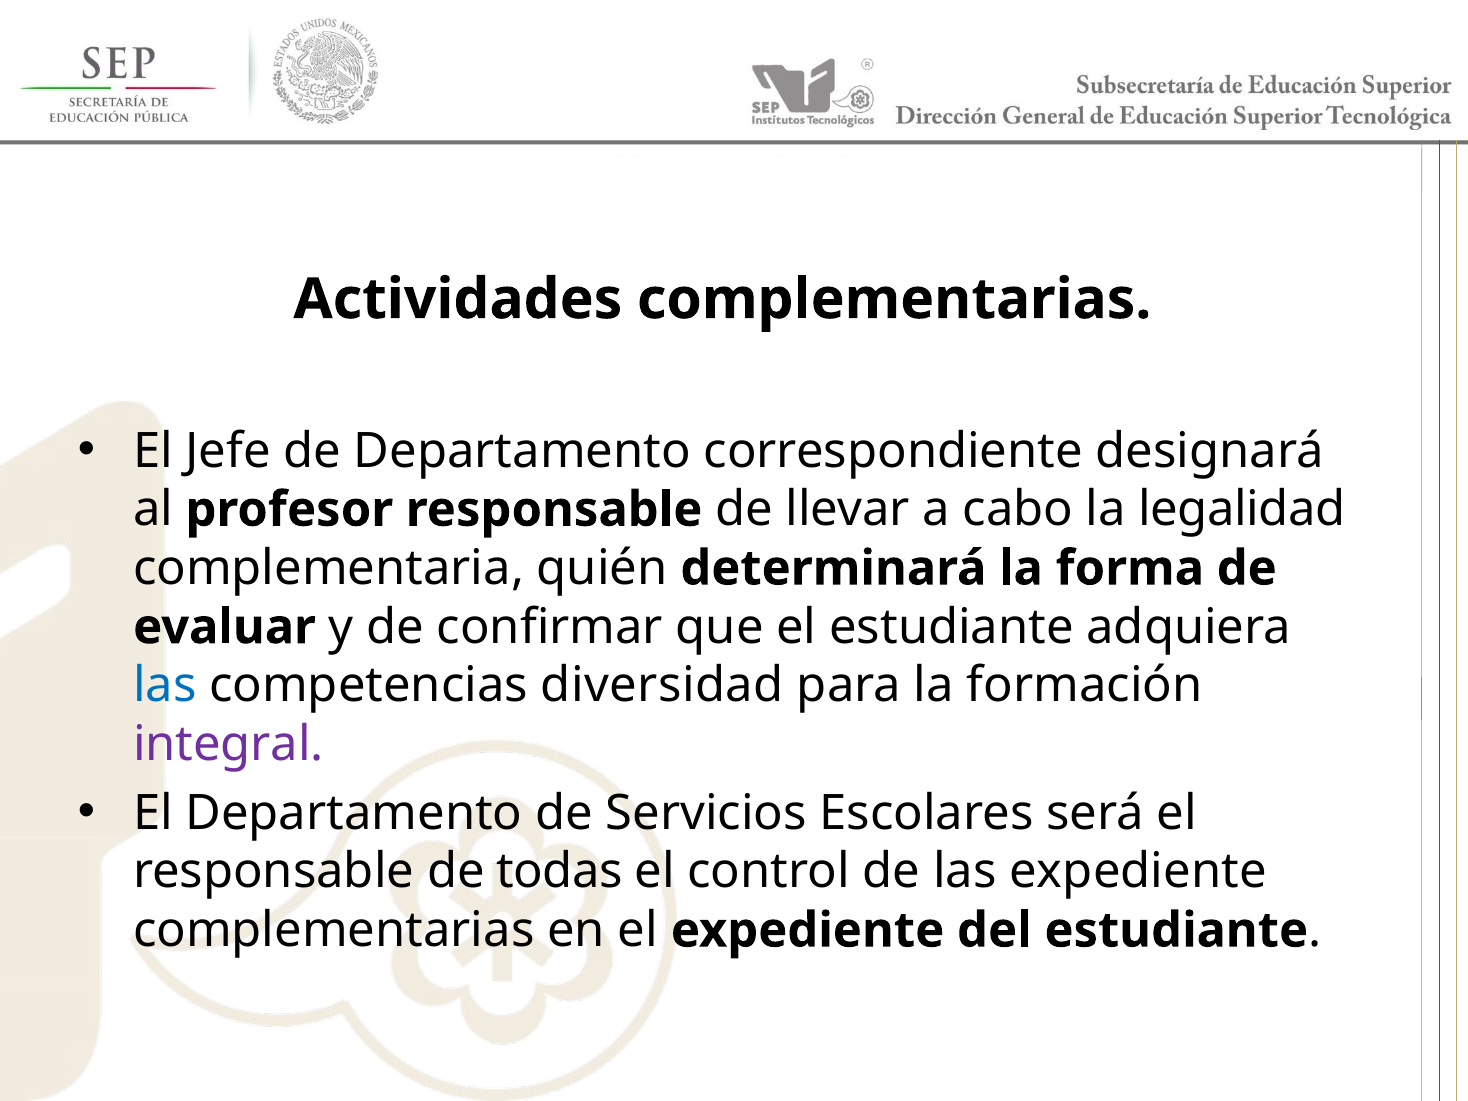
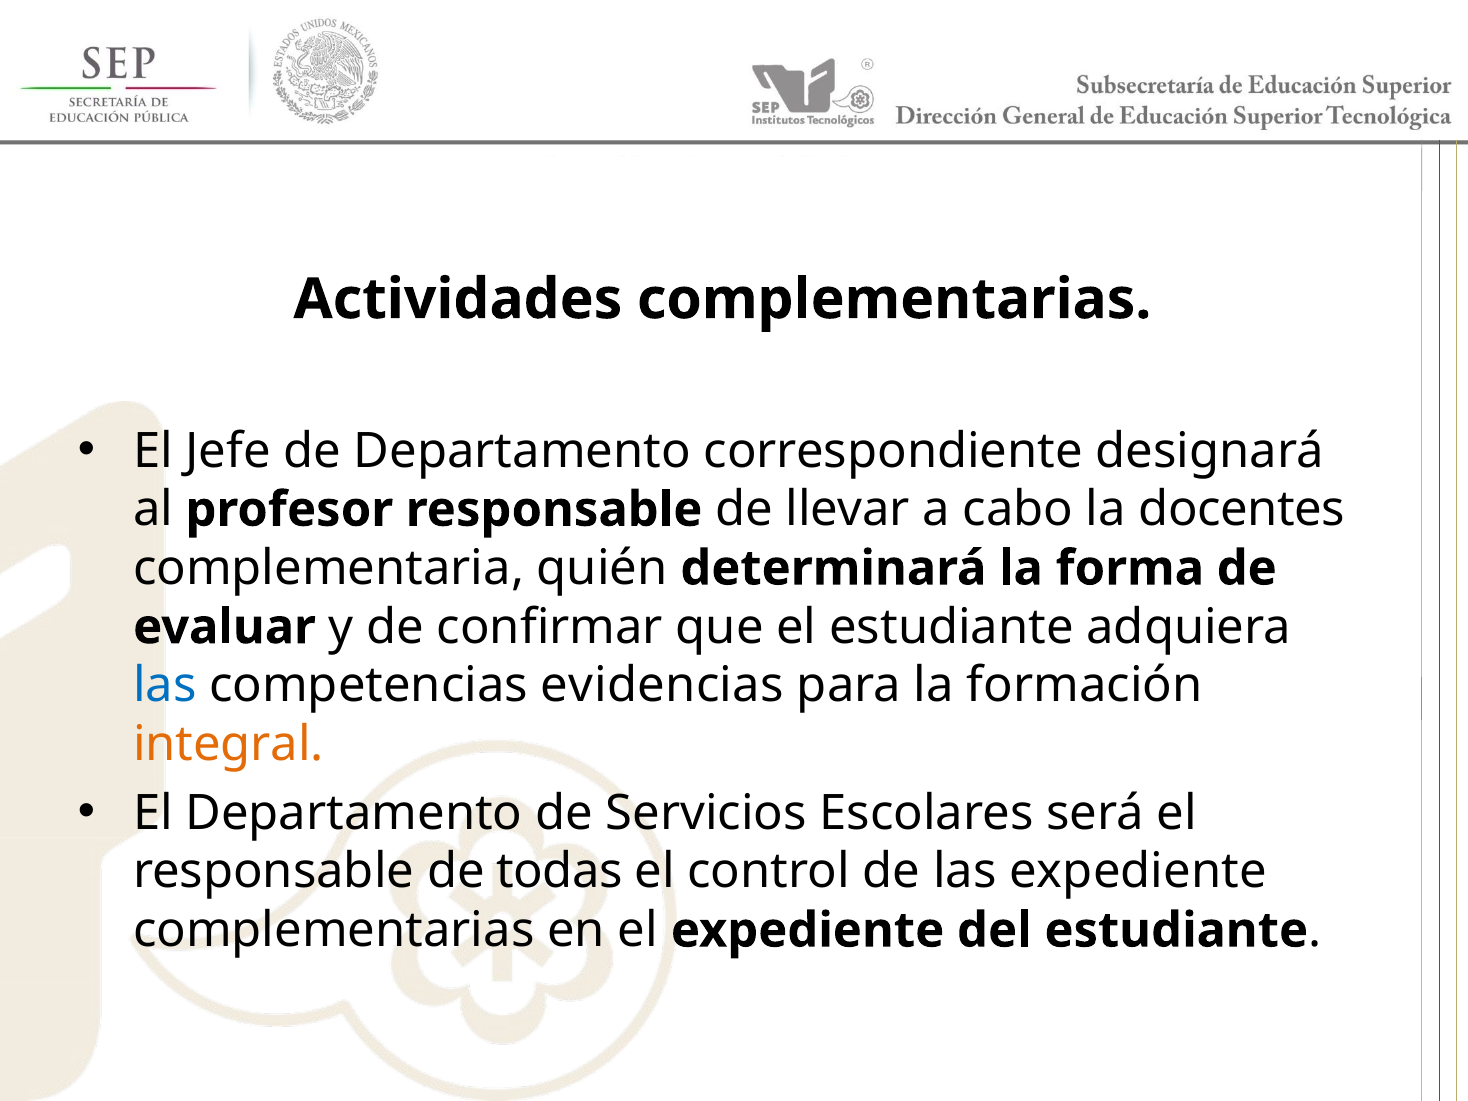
legalidad: legalidad -> docentes
diversidad: diversidad -> evidencias
integral colour: purple -> orange
